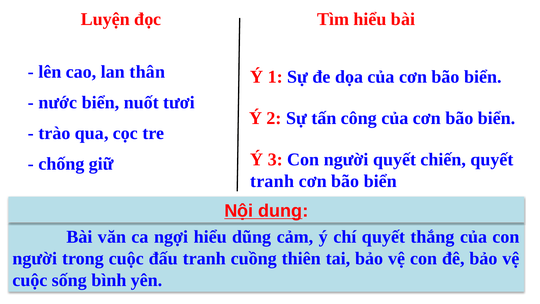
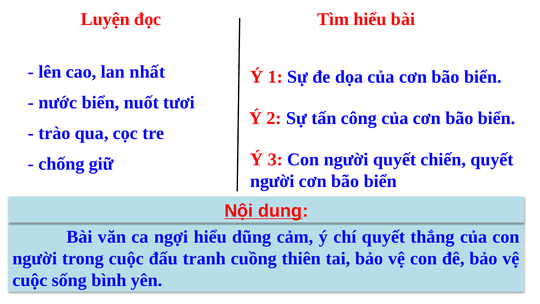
thân: thân -> nhất
tranh at (272, 181): tranh -> người
